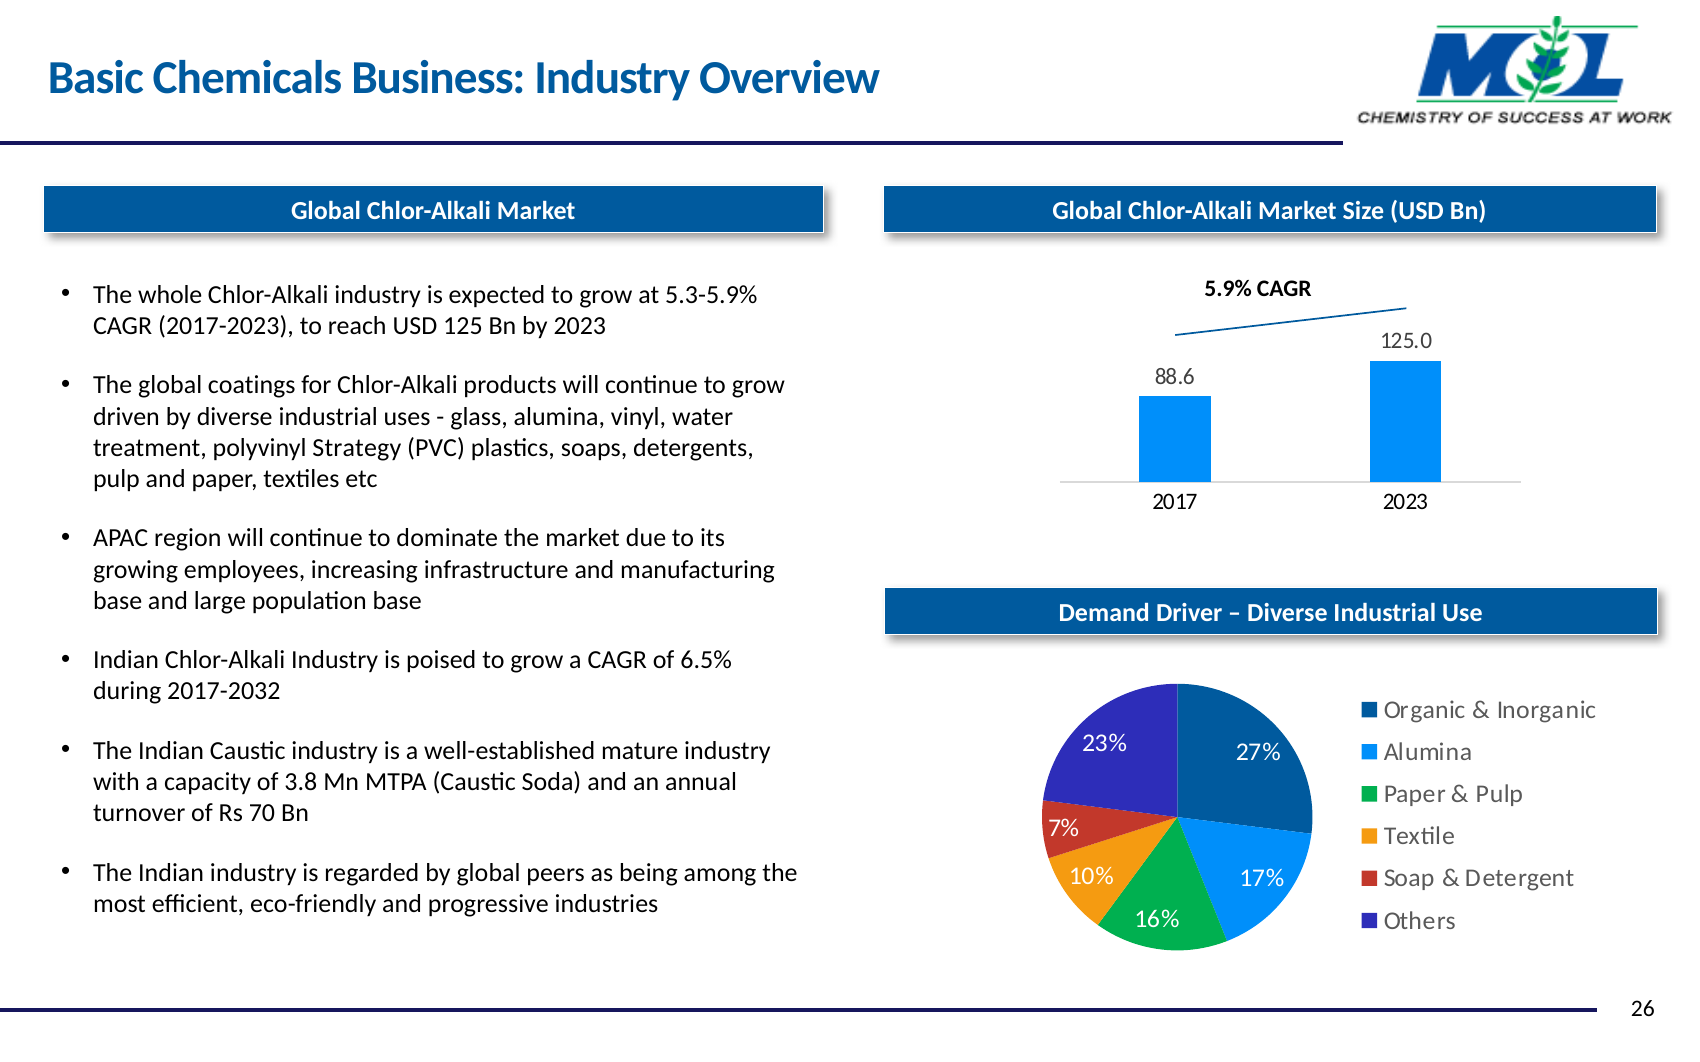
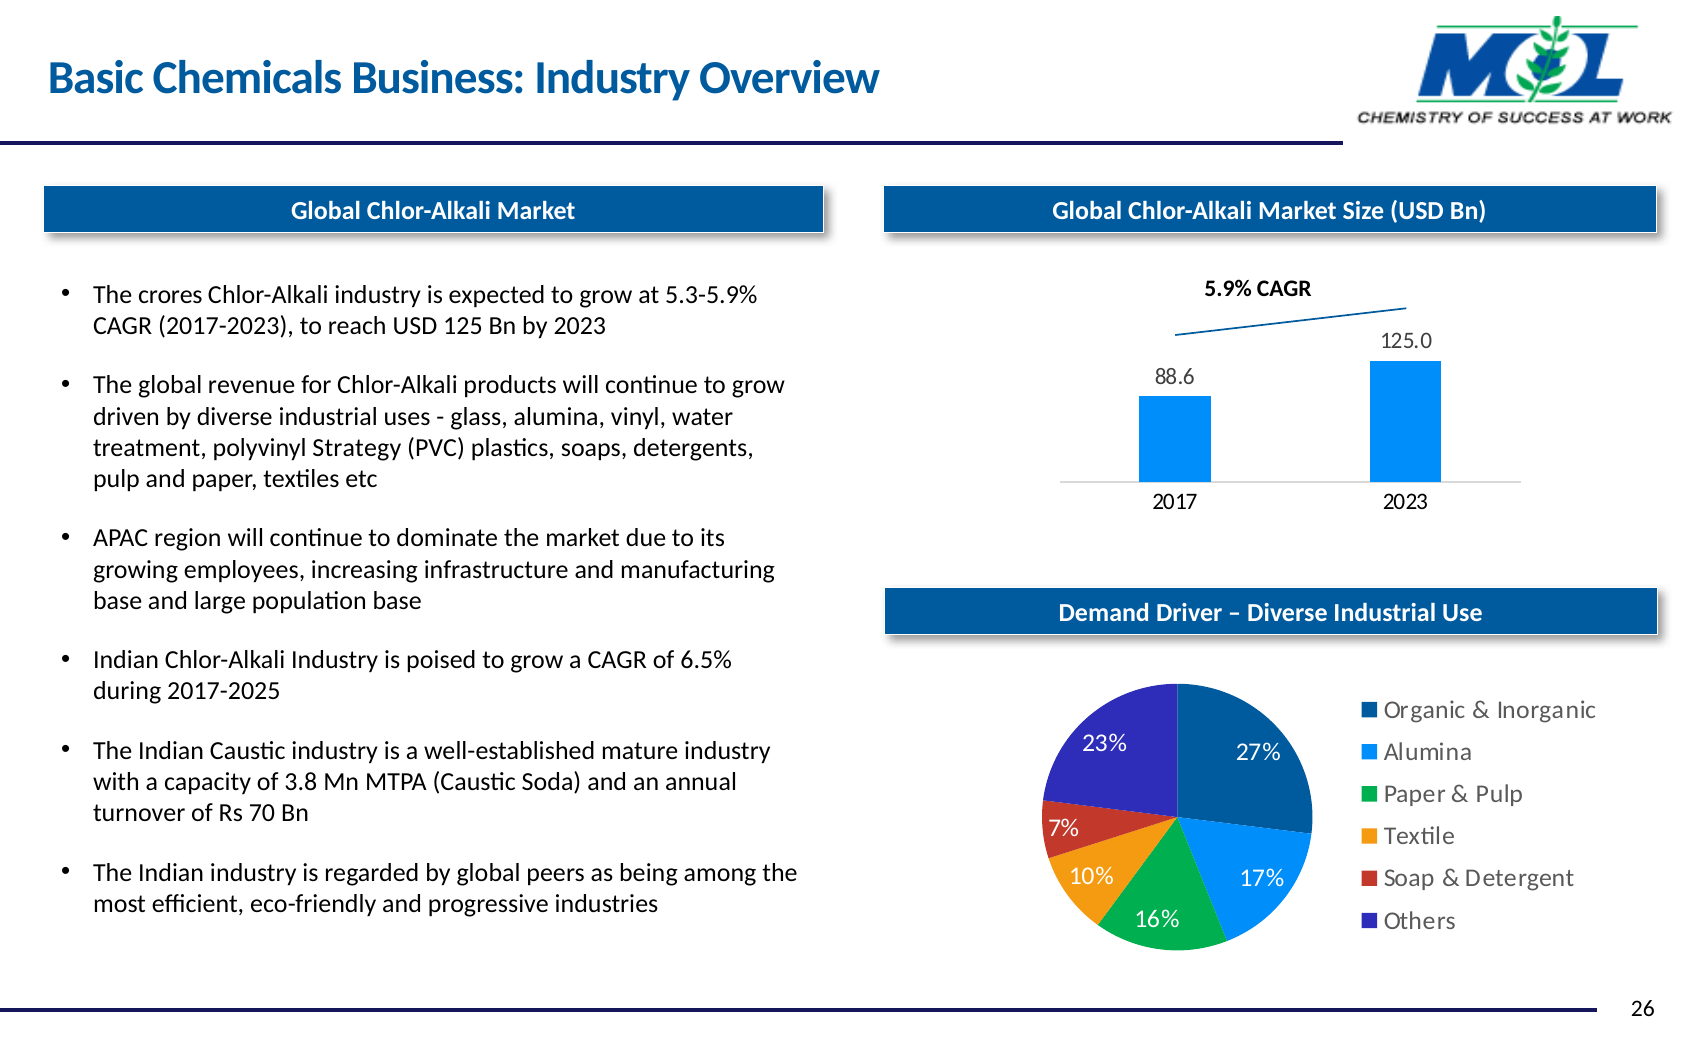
whole: whole -> crores
coatings: coatings -> revenue
2017-2032: 2017-2032 -> 2017-2025
